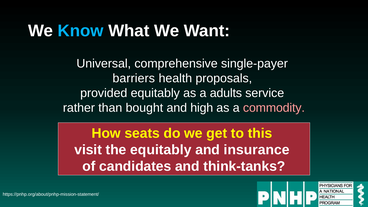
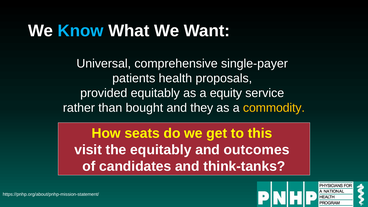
barriers: barriers -> patients
adults: adults -> equity
high: high -> they
commodity colour: pink -> yellow
insurance: insurance -> outcomes
